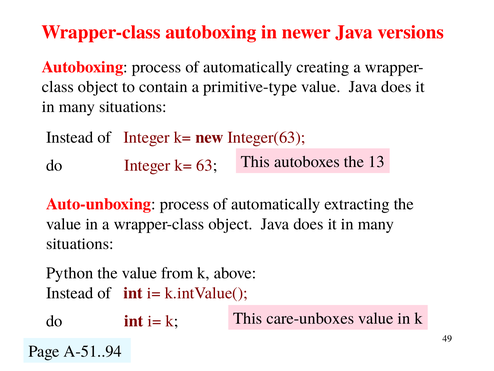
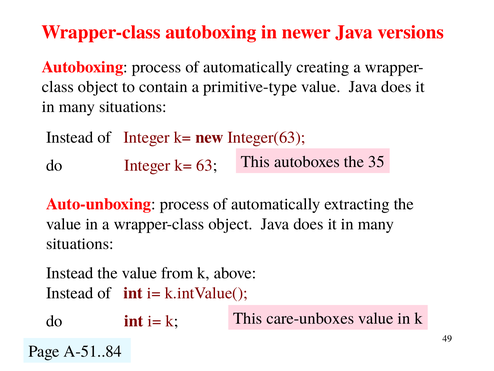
13: 13 -> 35
Python at (70, 273): Python -> Instead
A-51..94: A-51..94 -> A-51..84
